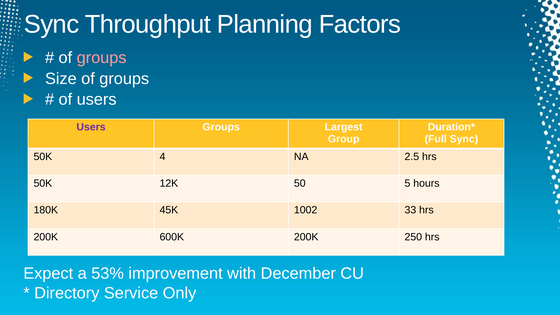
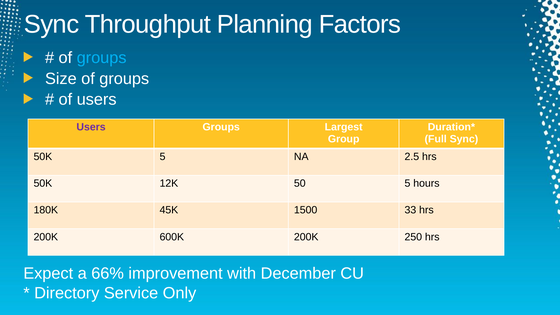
groups at (102, 58) colour: pink -> light blue
50K 4: 4 -> 5
1002: 1002 -> 1500
53%: 53% -> 66%
